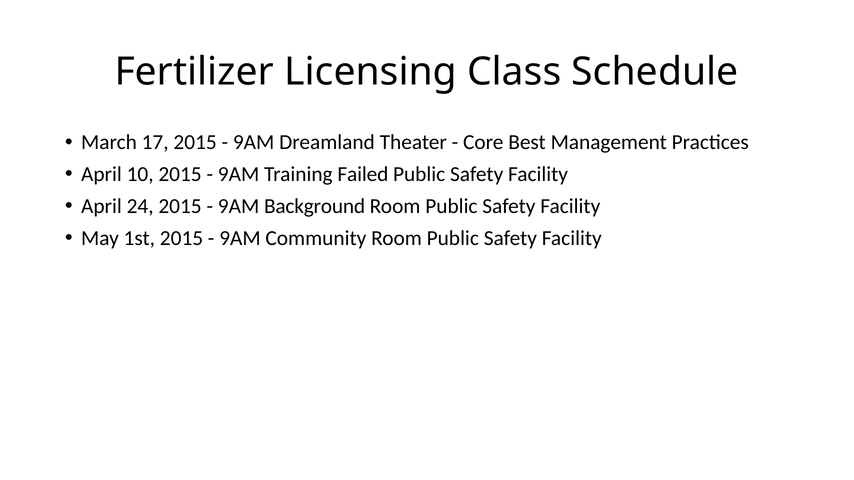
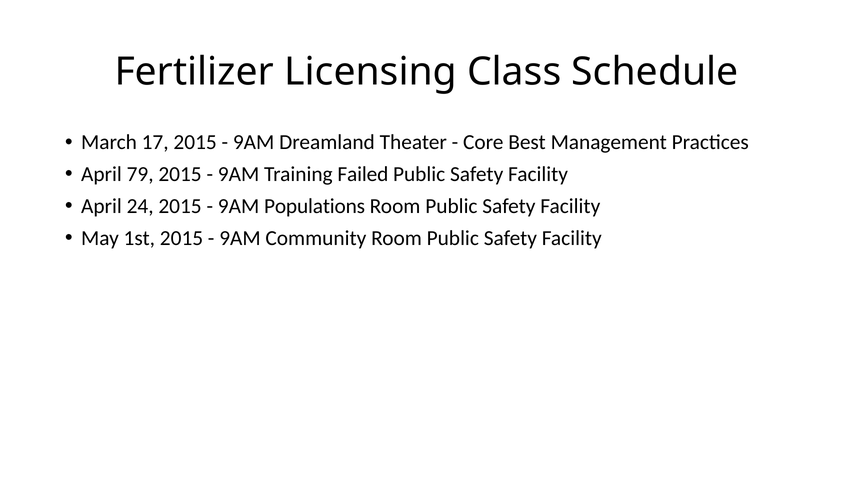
10: 10 -> 79
Background: Background -> Populations
